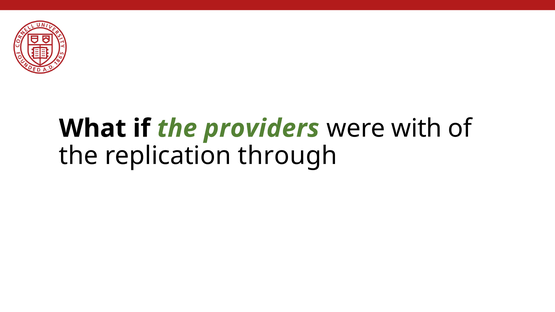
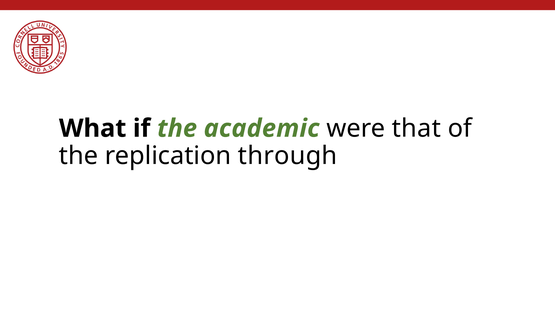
providers: providers -> academic
with: with -> that
